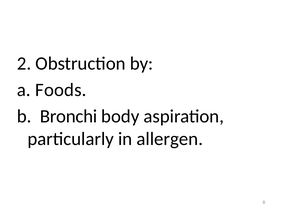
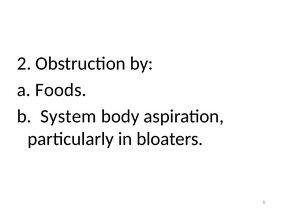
Bronchi: Bronchi -> System
allergen: allergen -> bloaters
